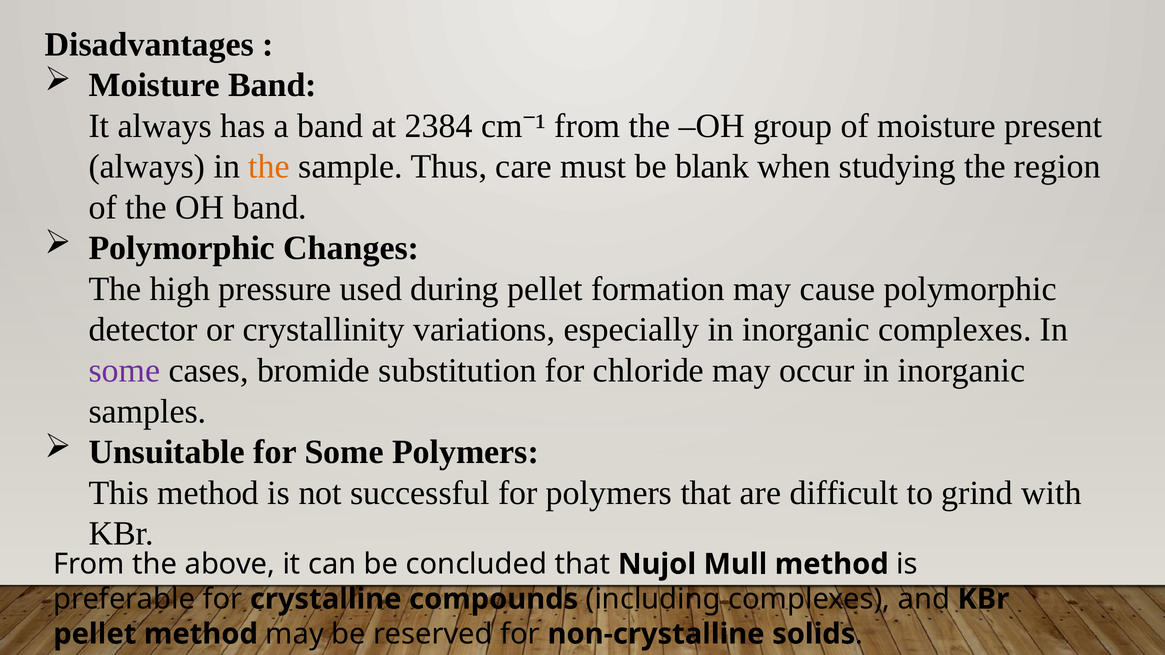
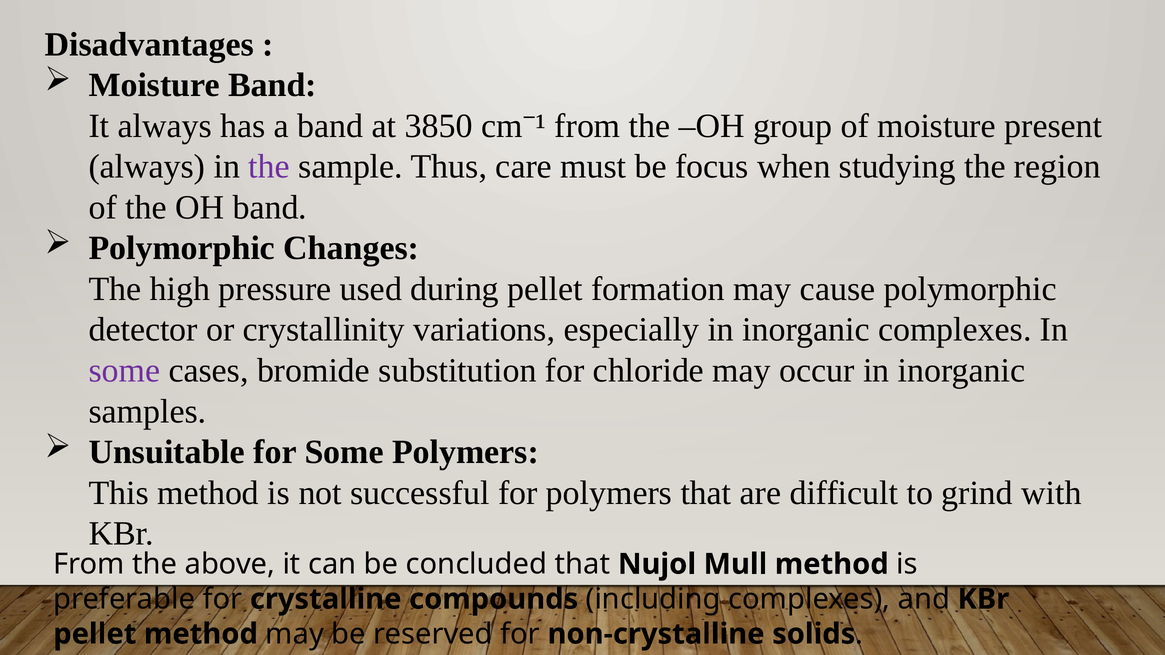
2384: 2384 -> 3850
the at (269, 167) colour: orange -> purple
blank: blank -> focus
